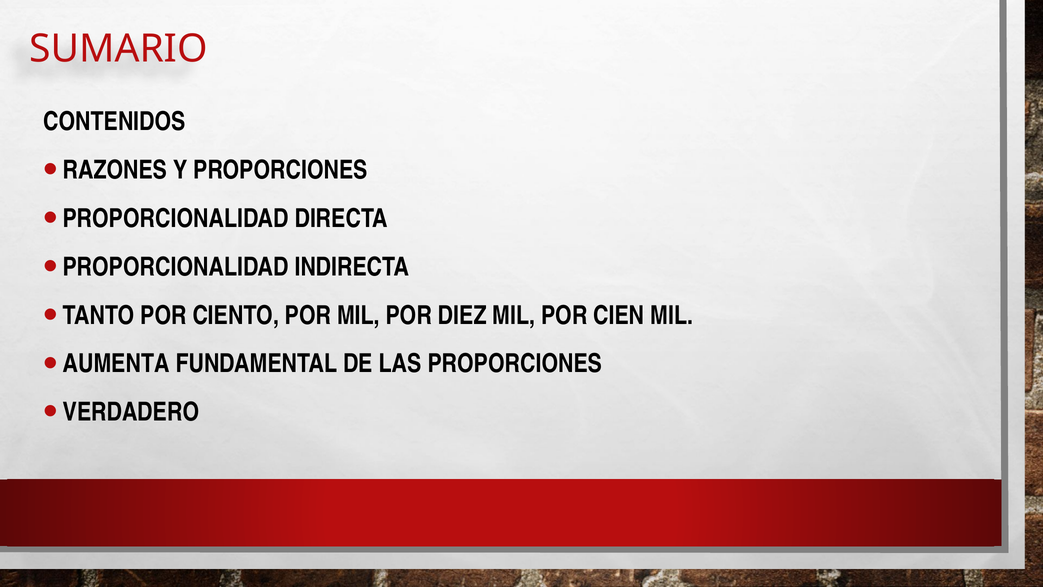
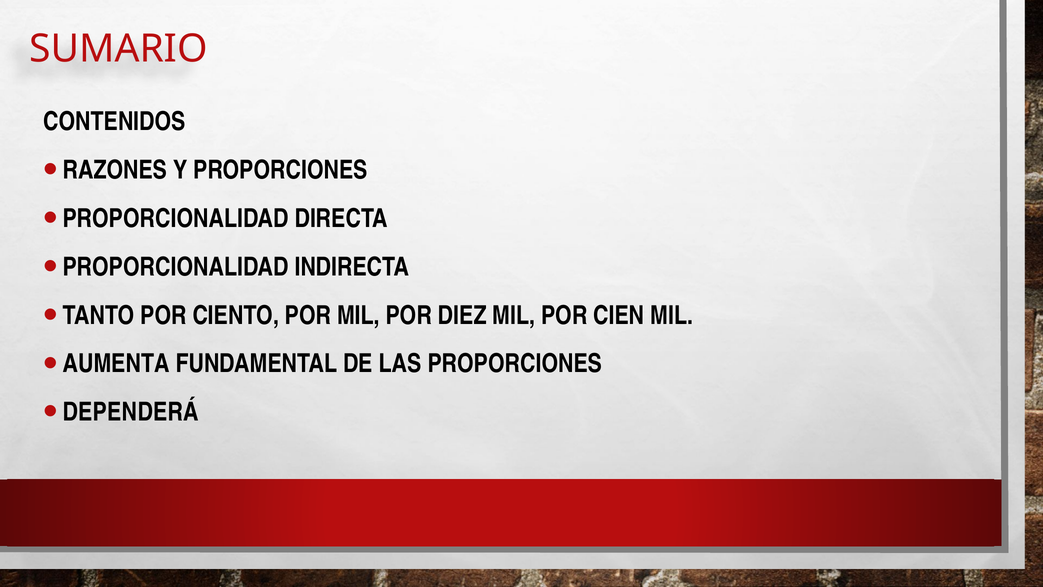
VERDADERO: VERDADERO -> DEPENDERÁ
